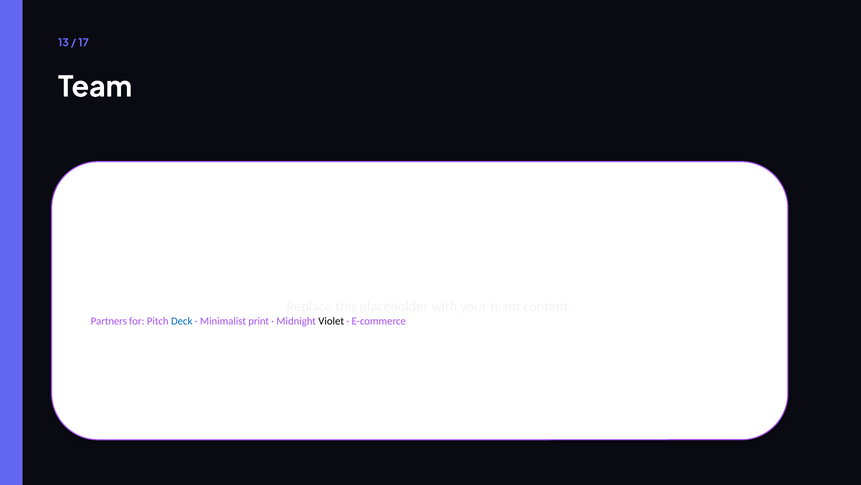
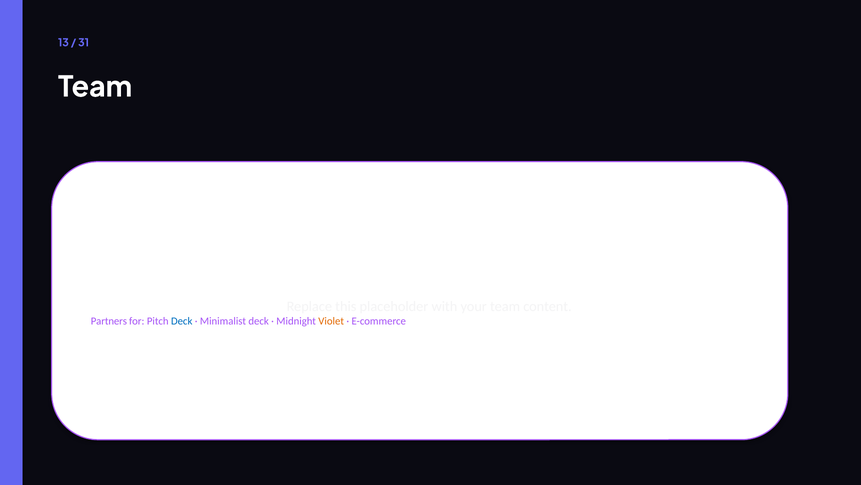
17: 17 -> 31
Minimalist print: print -> deck
Violet colour: black -> orange
